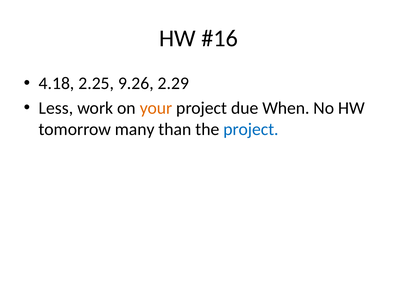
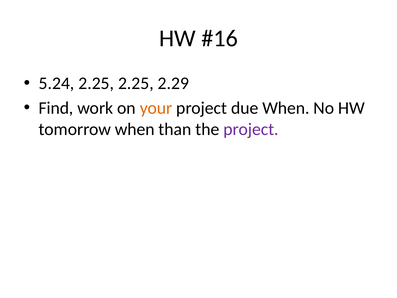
4.18: 4.18 -> 5.24
2.25 9.26: 9.26 -> 2.25
Less: Less -> Find
tomorrow many: many -> when
project at (251, 129) colour: blue -> purple
